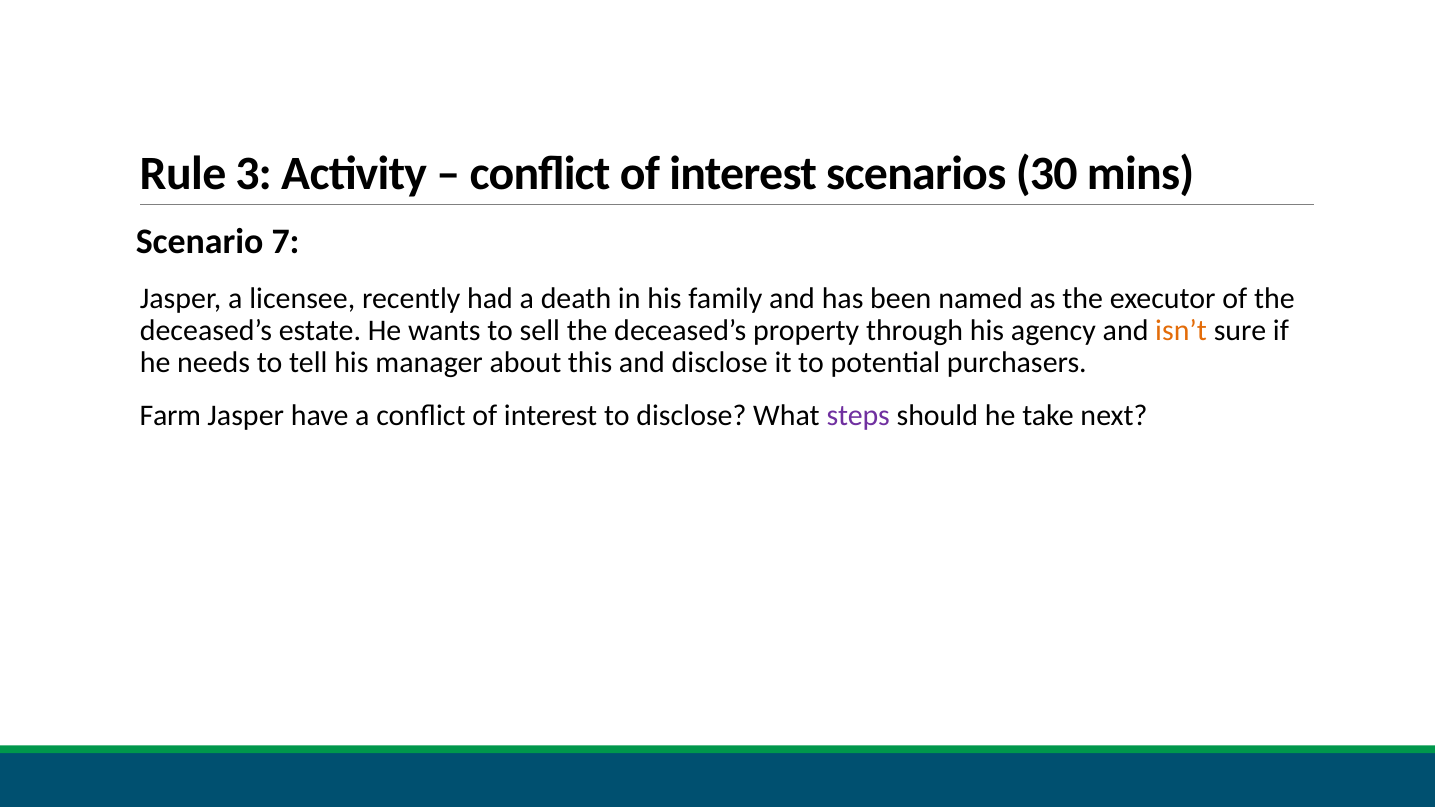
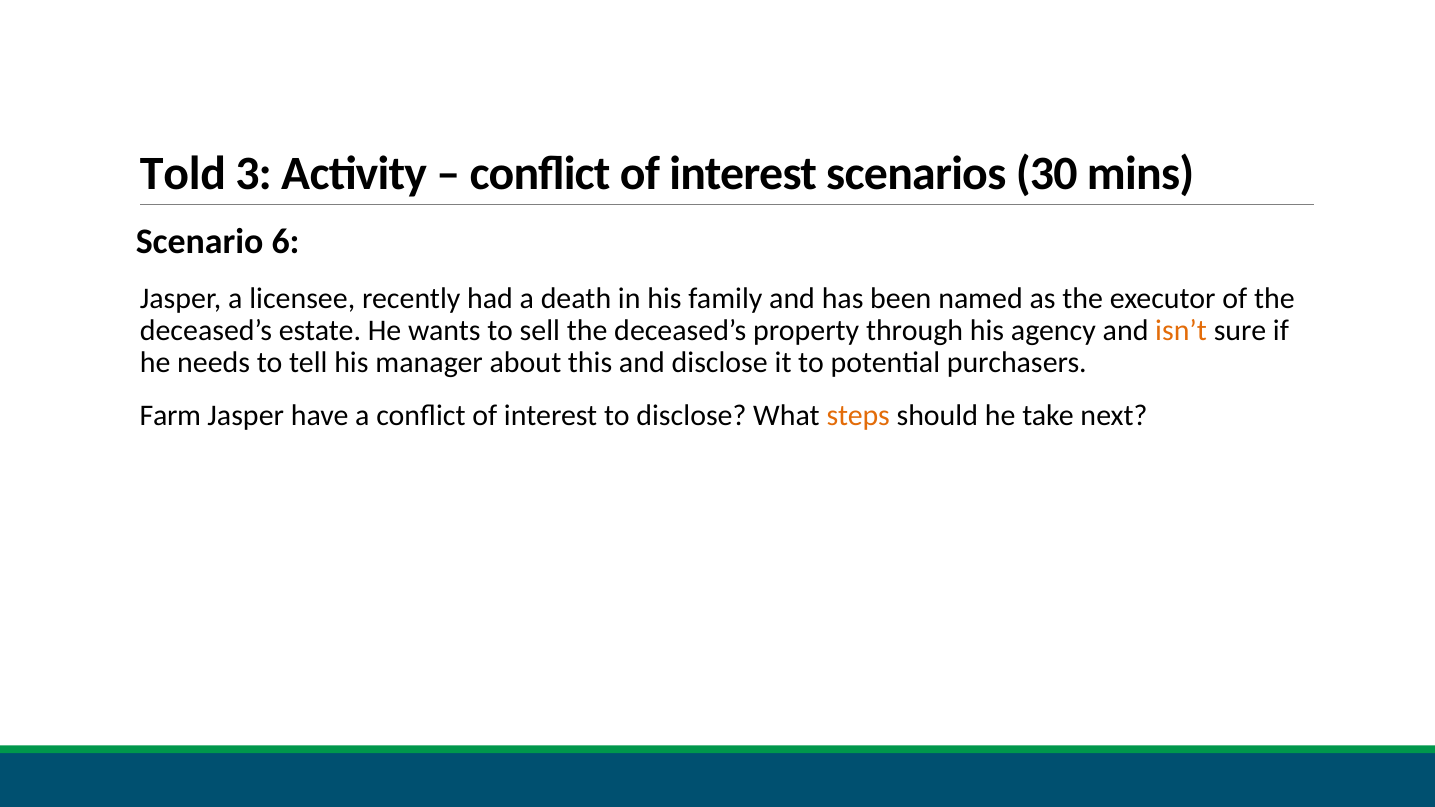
Rule: Rule -> Told
7: 7 -> 6
steps colour: purple -> orange
